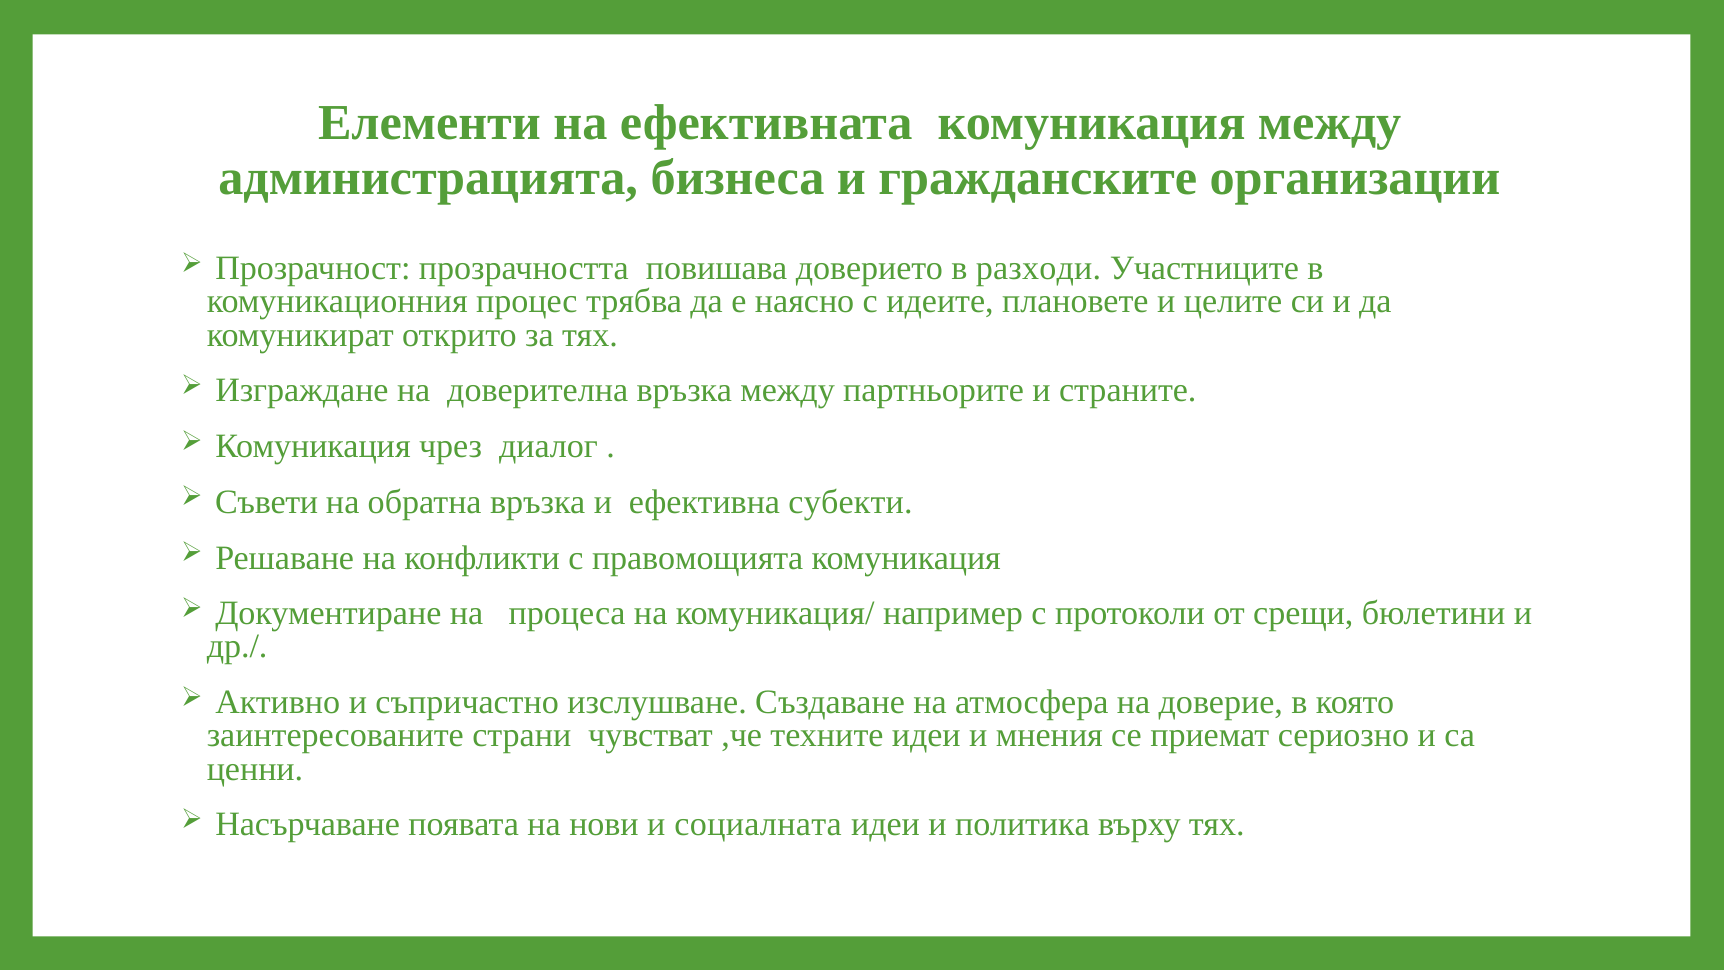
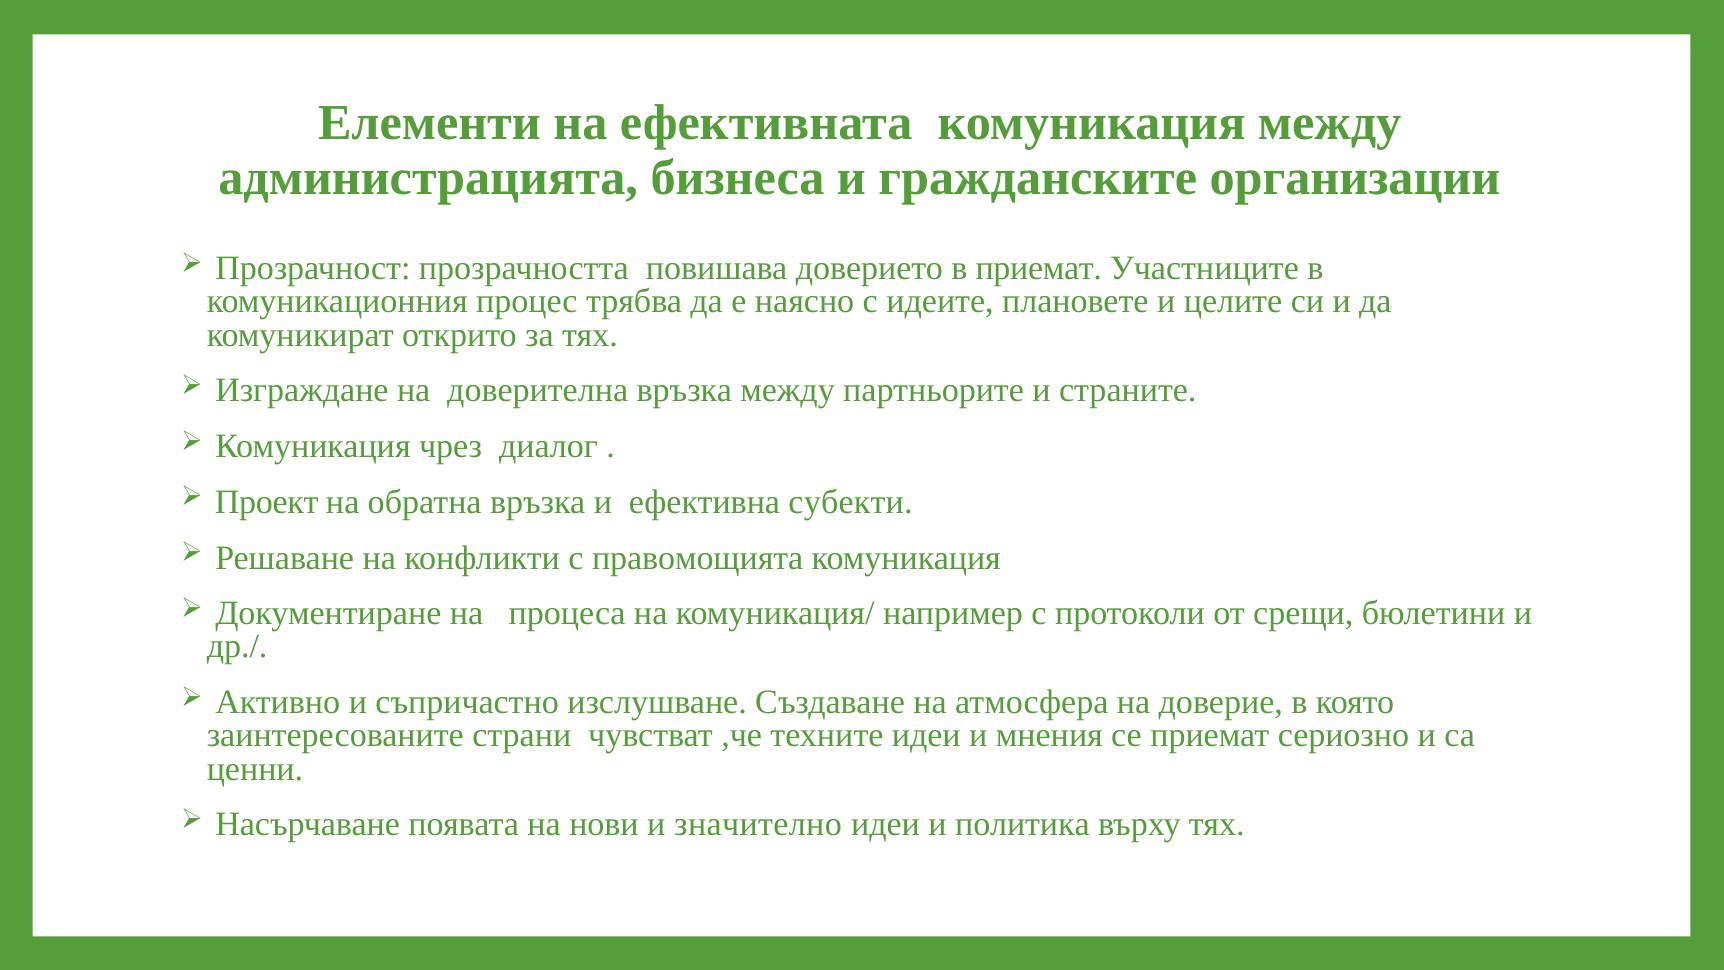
в разходи: разходи -> приемат
Съвети: Съвети -> Проект
социалната: социалната -> значително
